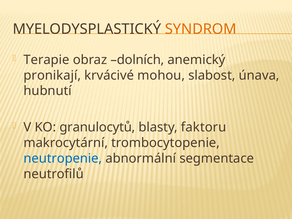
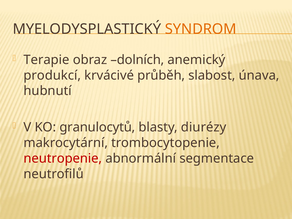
pronikají: pronikají -> produkcí
mohou: mohou -> průběh
faktoru: faktoru -> diurézy
neutropenie colour: blue -> red
